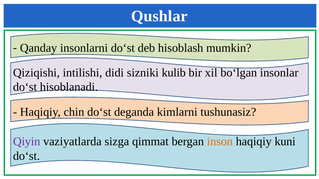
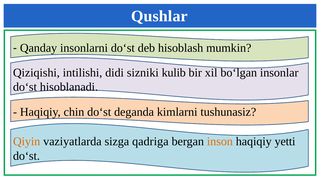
Qiyin colour: purple -> orange
qimmat: qimmat -> qadriga
kuni: kuni -> yetti
